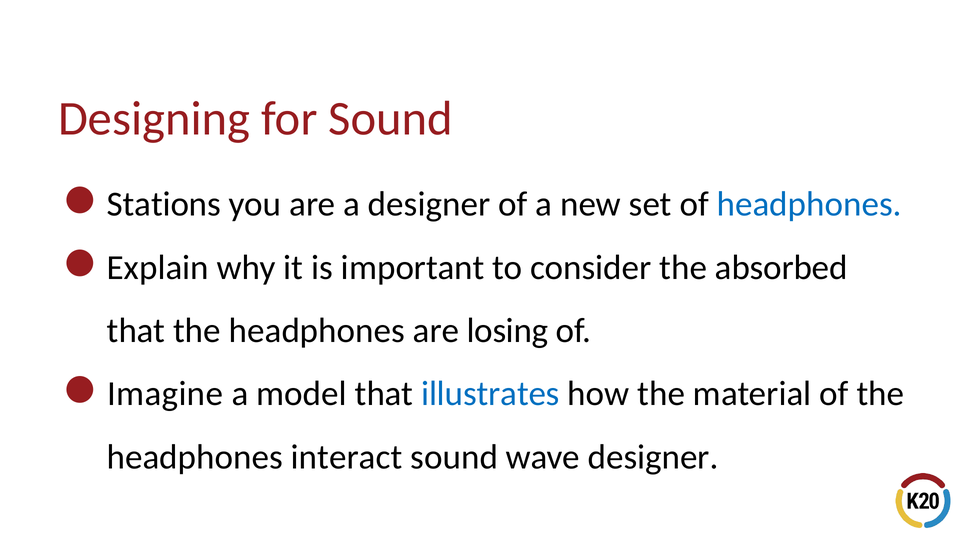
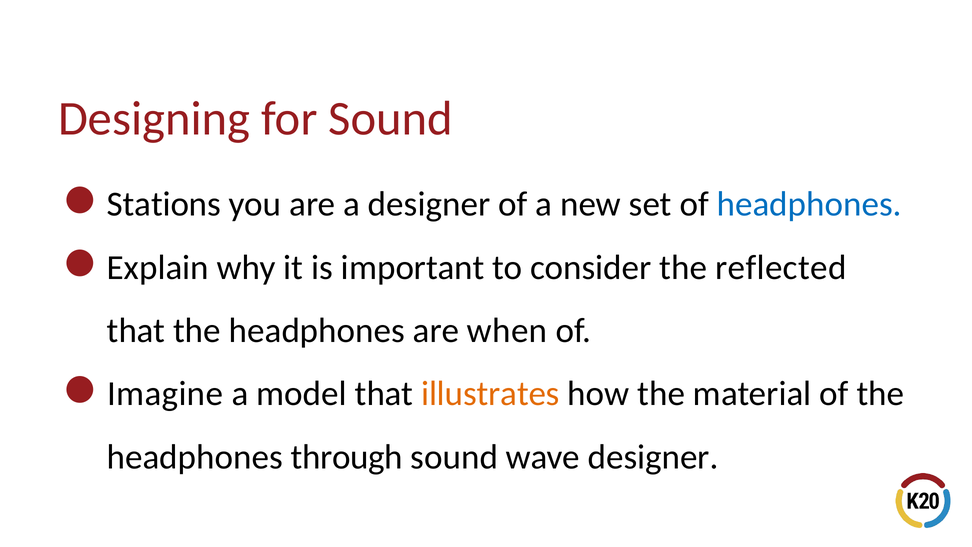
absorbed: absorbed -> reflected
losing: losing -> when
illustrates colour: blue -> orange
interact: interact -> through
